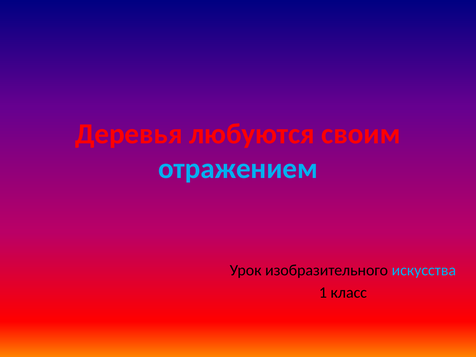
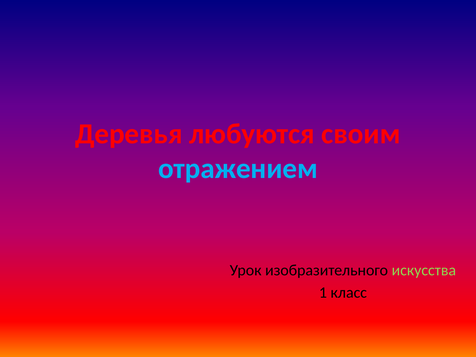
искусства colour: light blue -> light green
